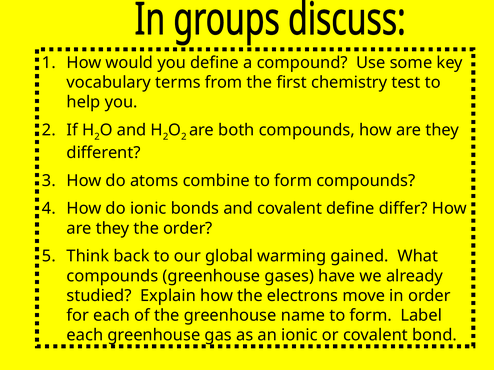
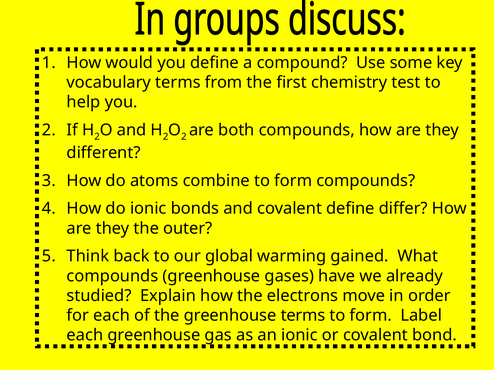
the order: order -> outer
greenhouse name: name -> terms
